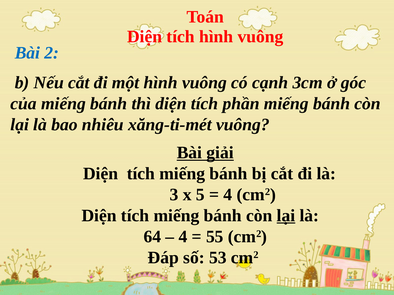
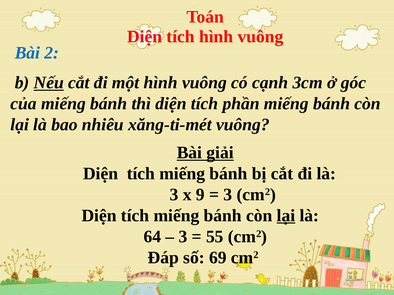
Nếu underline: none -> present
5: 5 -> 9
4 at (228, 195): 4 -> 3
4 at (183, 237): 4 -> 3
53: 53 -> 69
